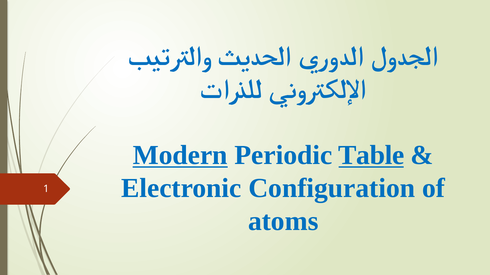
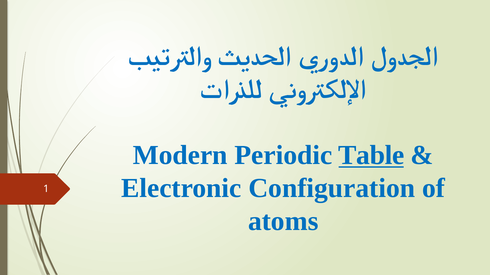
Modern underline: present -> none
